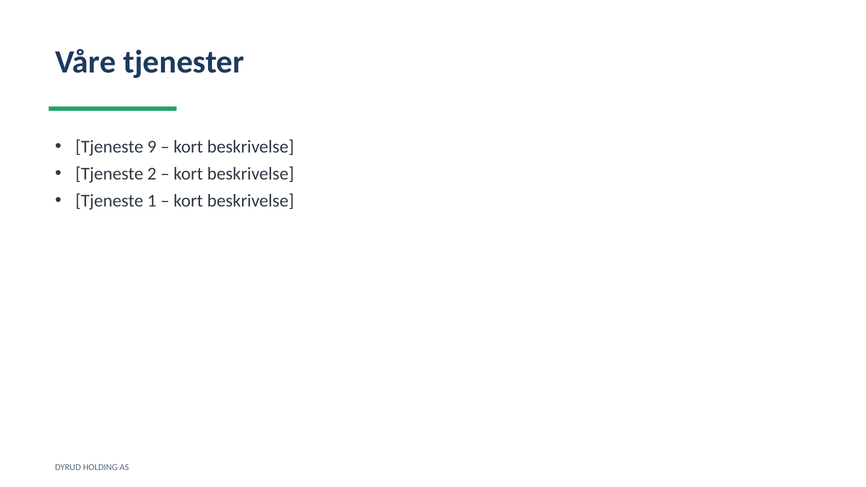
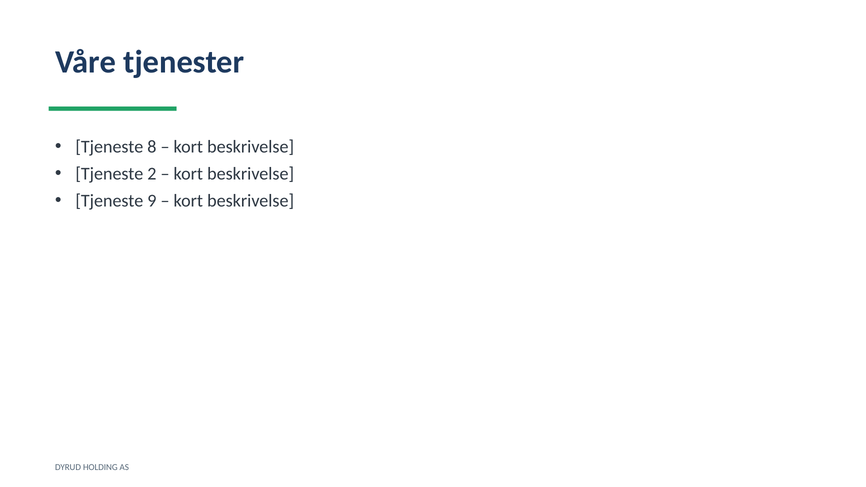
9: 9 -> 8
1: 1 -> 9
